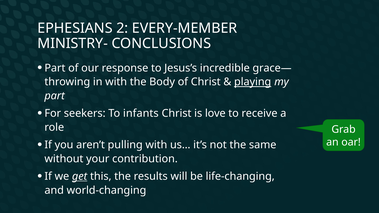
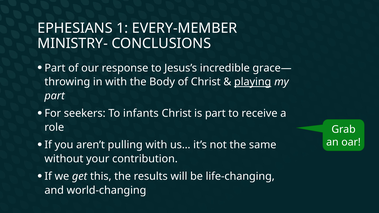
2: 2 -> 1
is love: love -> part
get underline: present -> none
